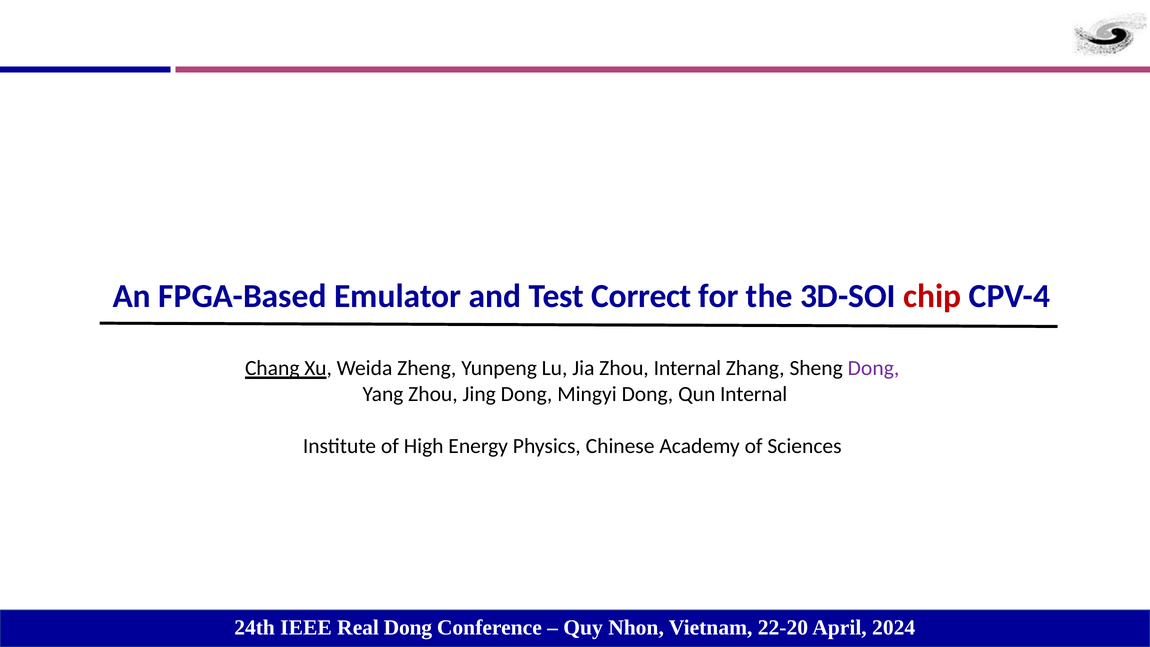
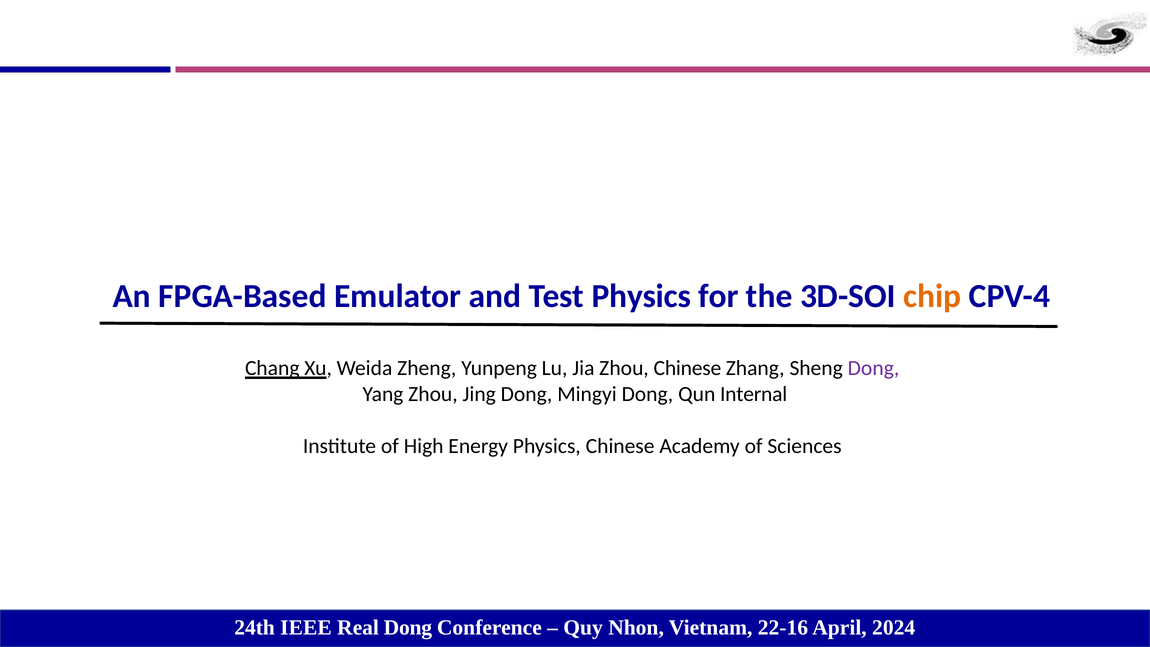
Test Correct: Correct -> Physics
chip colour: red -> orange
Zhou Internal: Internal -> Chinese
22-20: 22-20 -> 22-16
